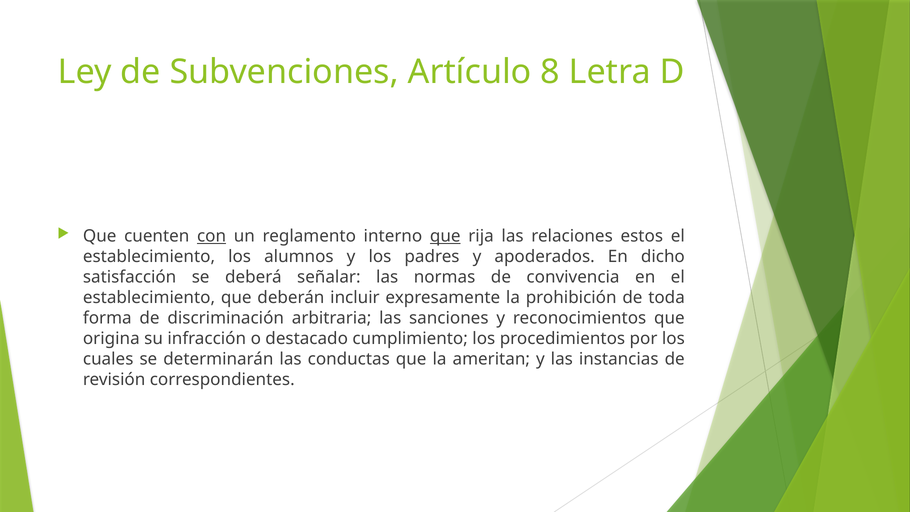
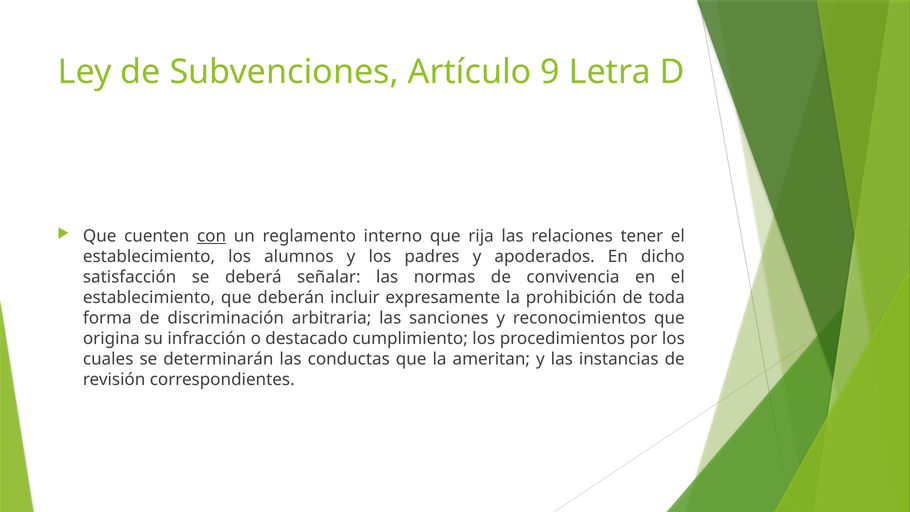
8: 8 -> 9
que at (445, 236) underline: present -> none
estos: estos -> tener
